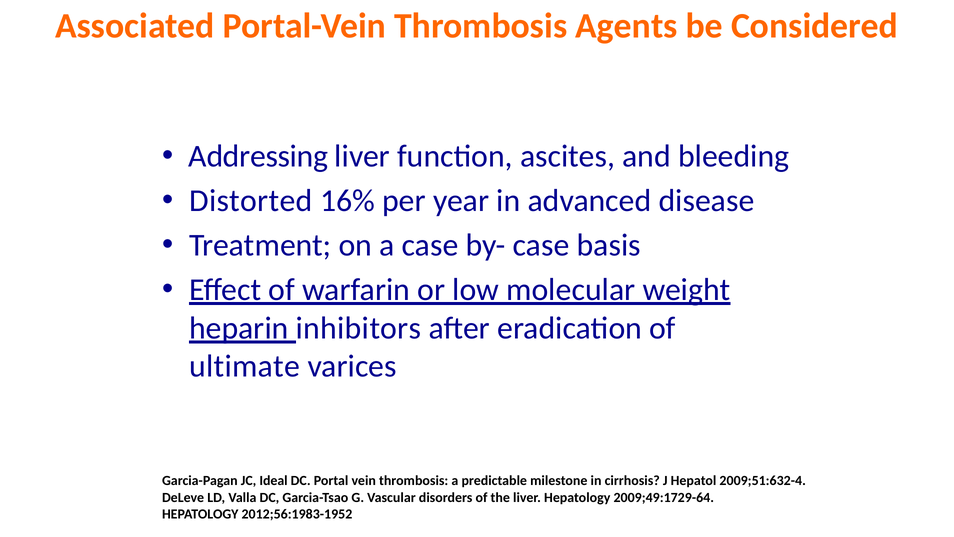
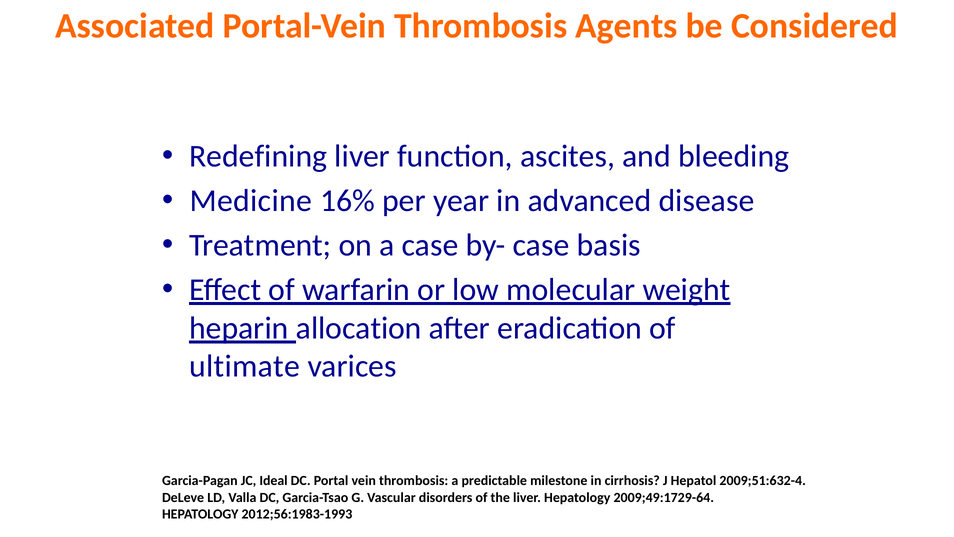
Addressing: Addressing -> Redefining
Distorted: Distorted -> Medicine
inhibitors: inhibitors -> allocation
2012;56:1983-1952: 2012;56:1983-1952 -> 2012;56:1983-1993
